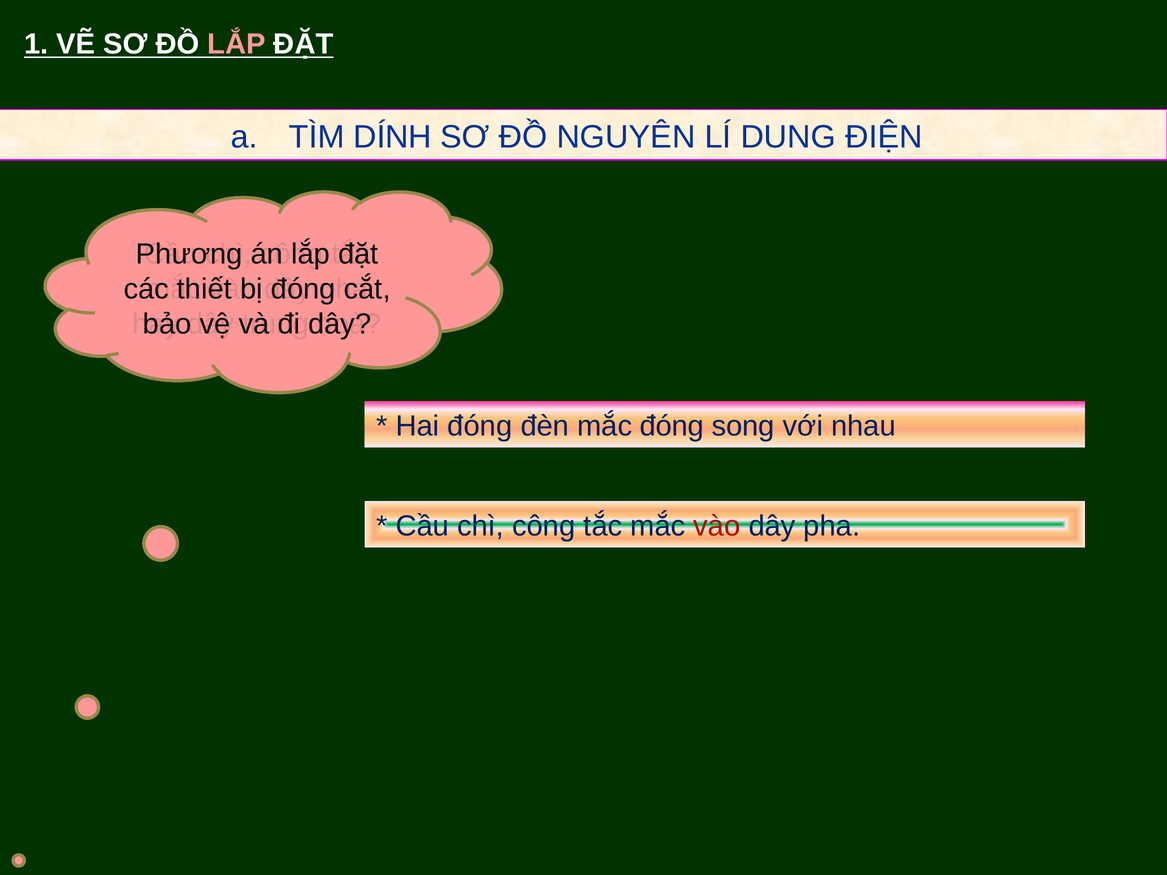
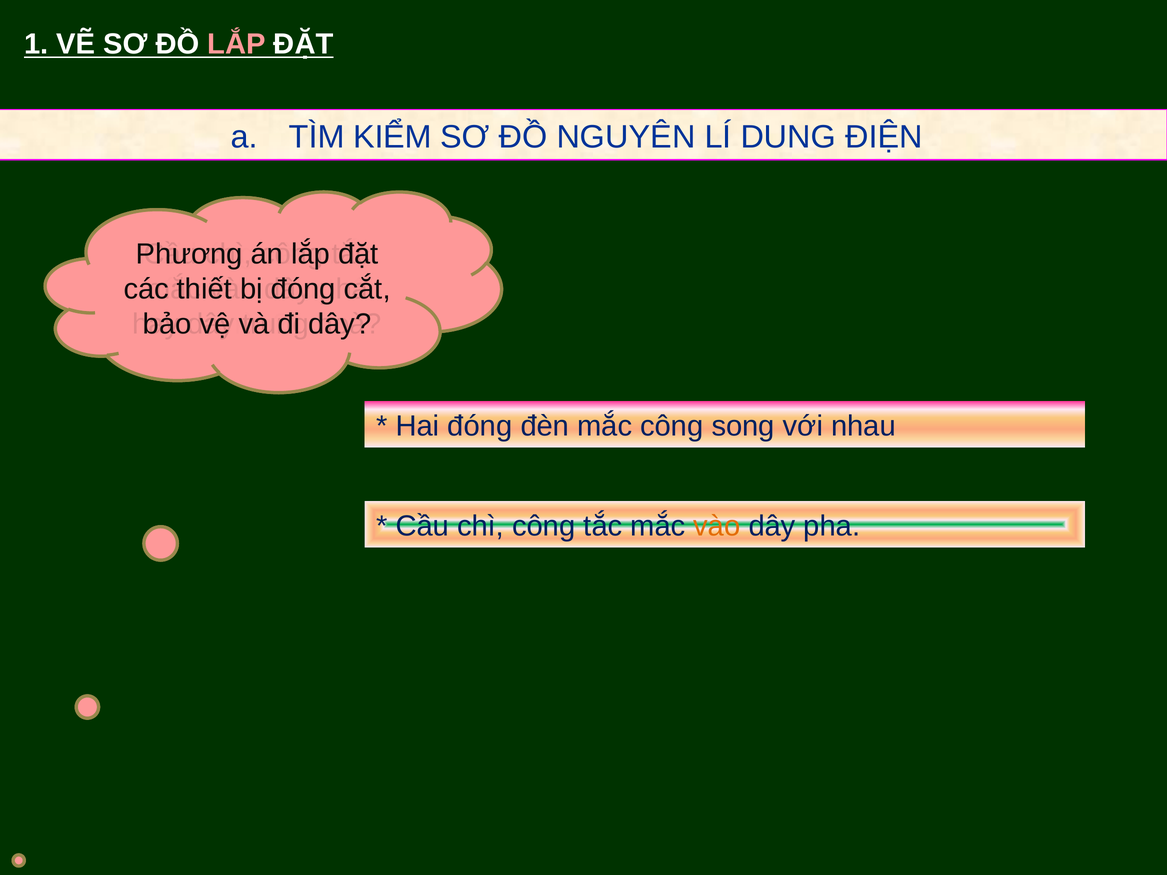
DÍNH: DÍNH -> KIỂM
mắc đóng: đóng -> công
vào at (717, 527) colour: red -> orange
